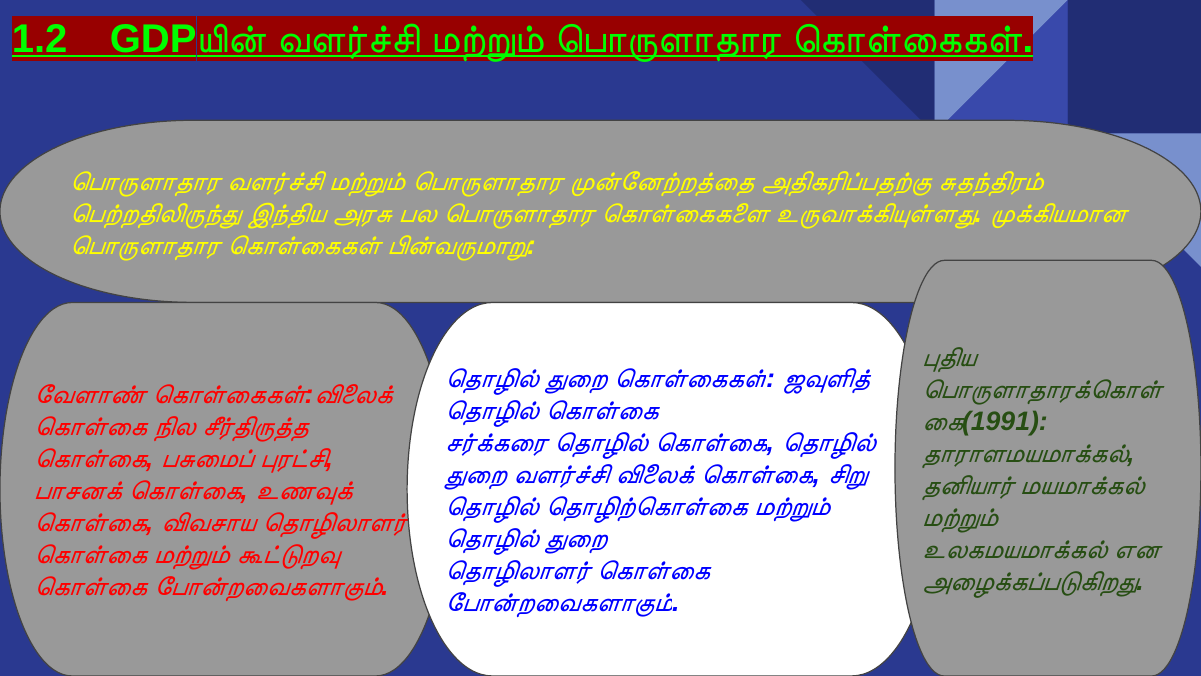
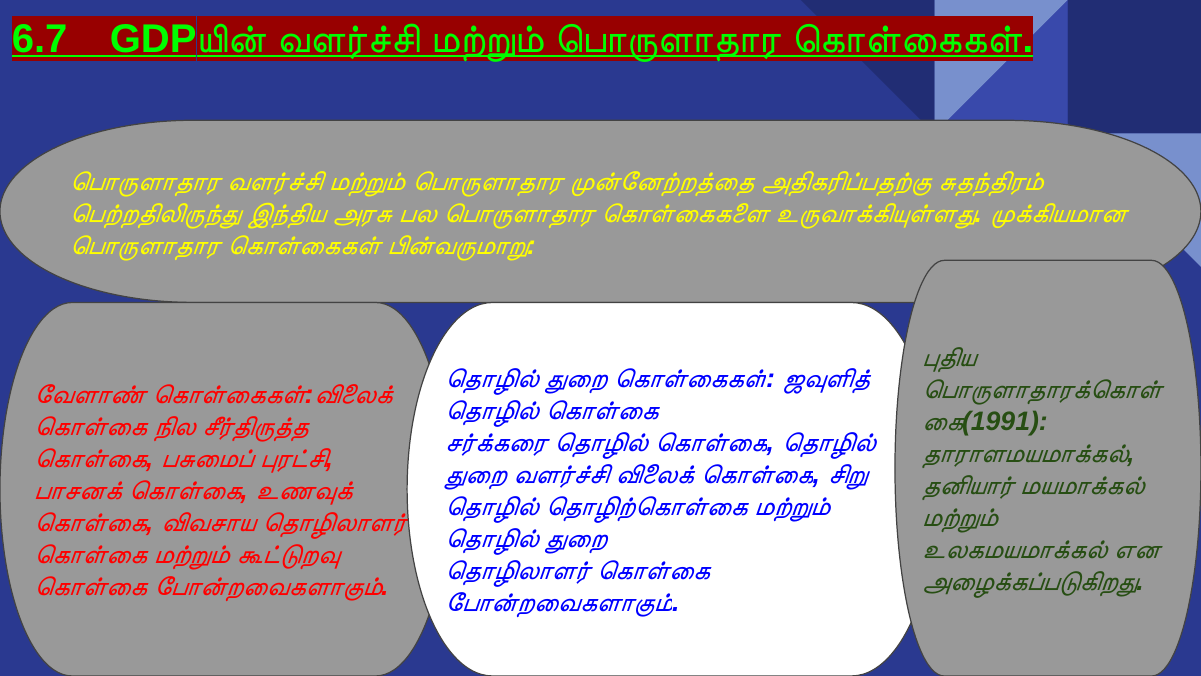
1.2: 1.2 -> 6.7
